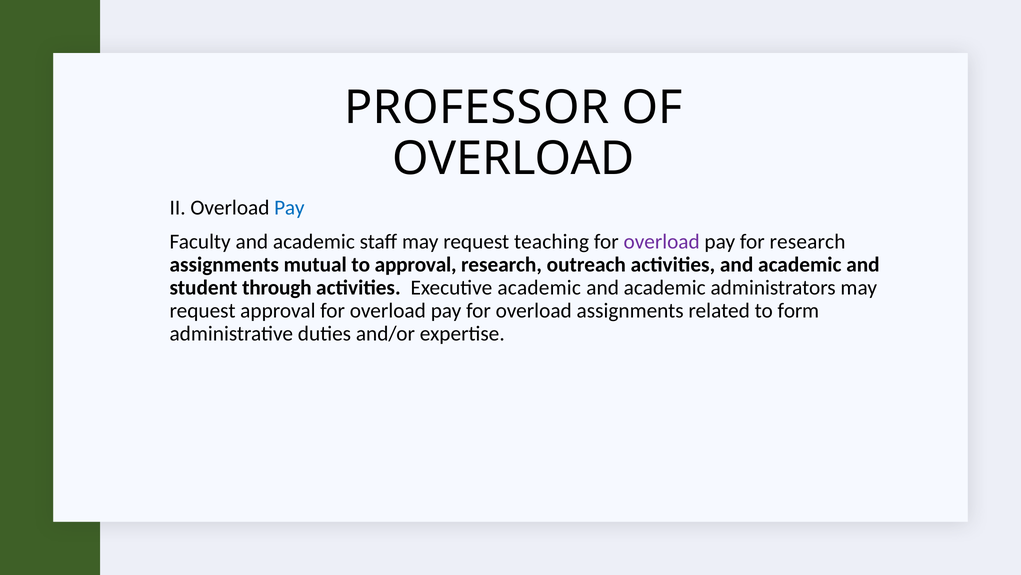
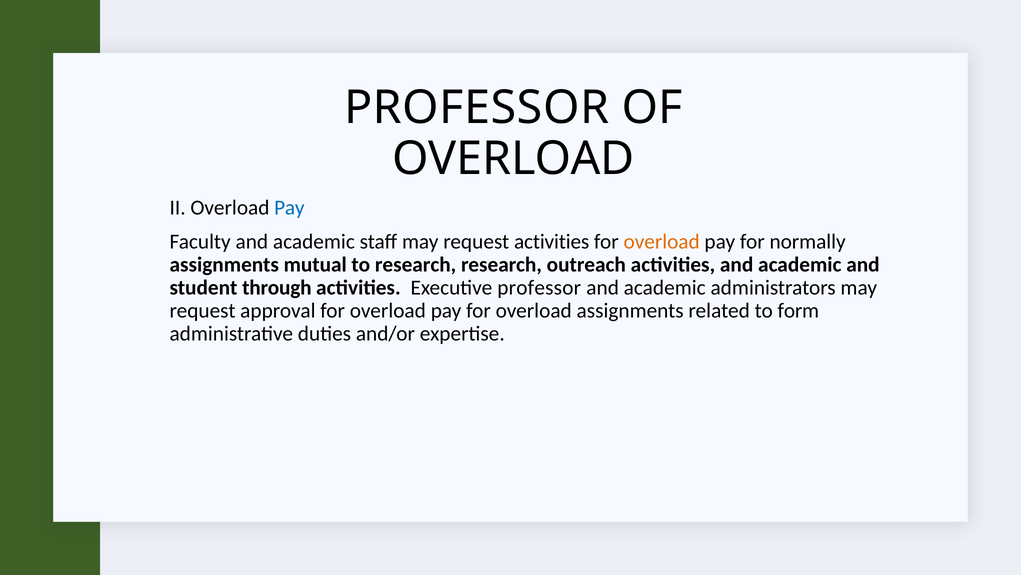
request teaching: teaching -> activities
overload at (662, 241) colour: purple -> orange
for research: research -> normally
to approval: approval -> research
Executive academic: academic -> professor
